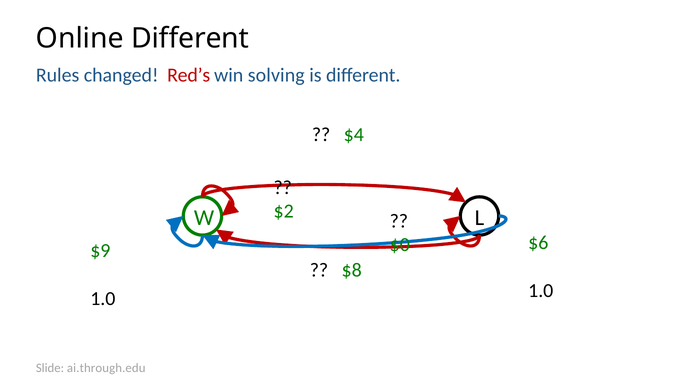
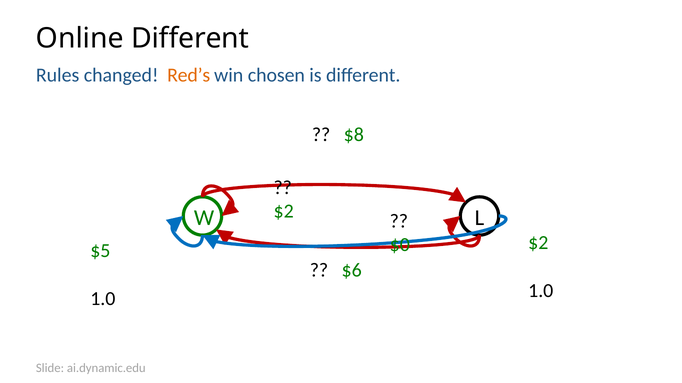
Red’s colour: red -> orange
solving: solving -> chosen
$4: $4 -> $8
$6 at (538, 243): $6 -> $2
$9: $9 -> $5
$8: $8 -> $6
ai.through.edu: ai.through.edu -> ai.dynamic.edu
